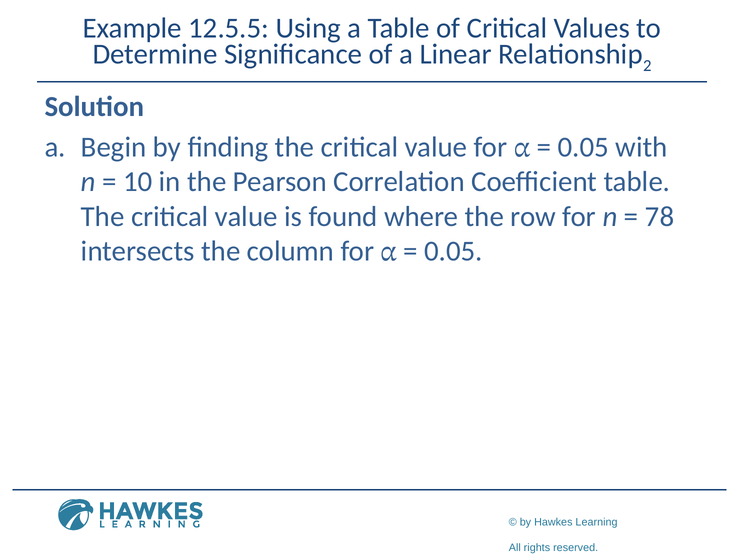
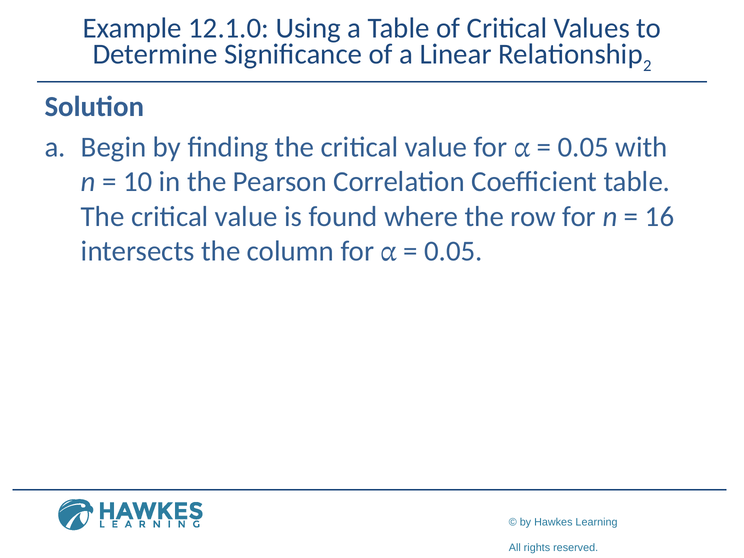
12.5.5: 12.5.5 -> 12.1.0
78: 78 -> 16
